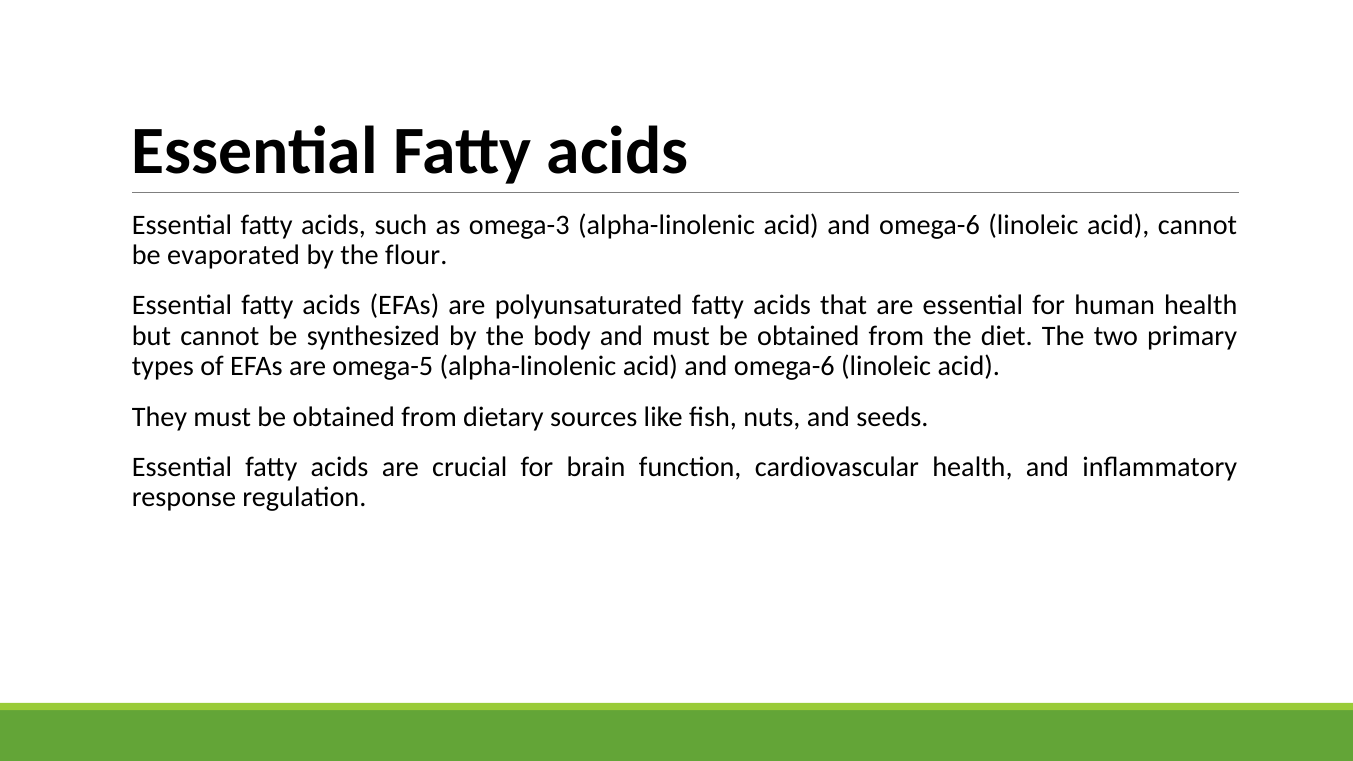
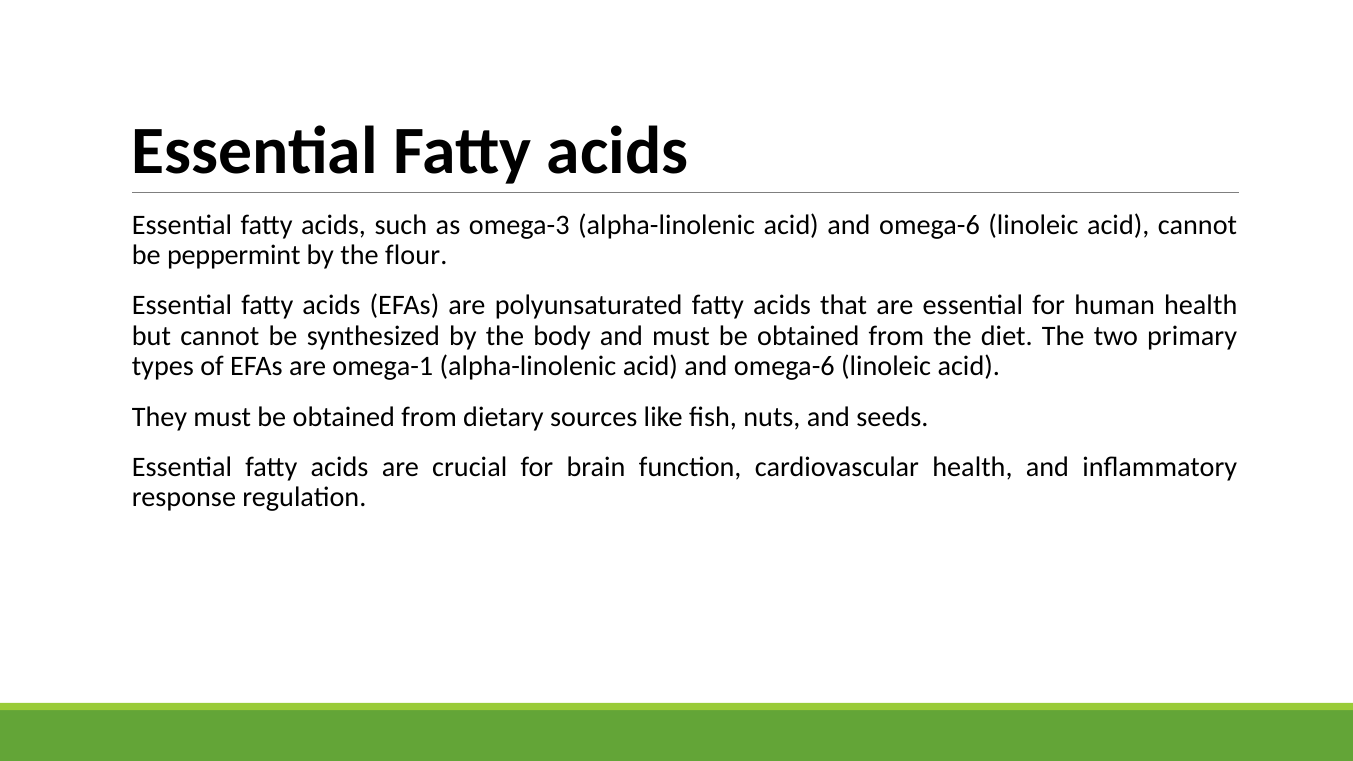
evaporated: evaporated -> peppermint
omega-5: omega-5 -> omega-1
